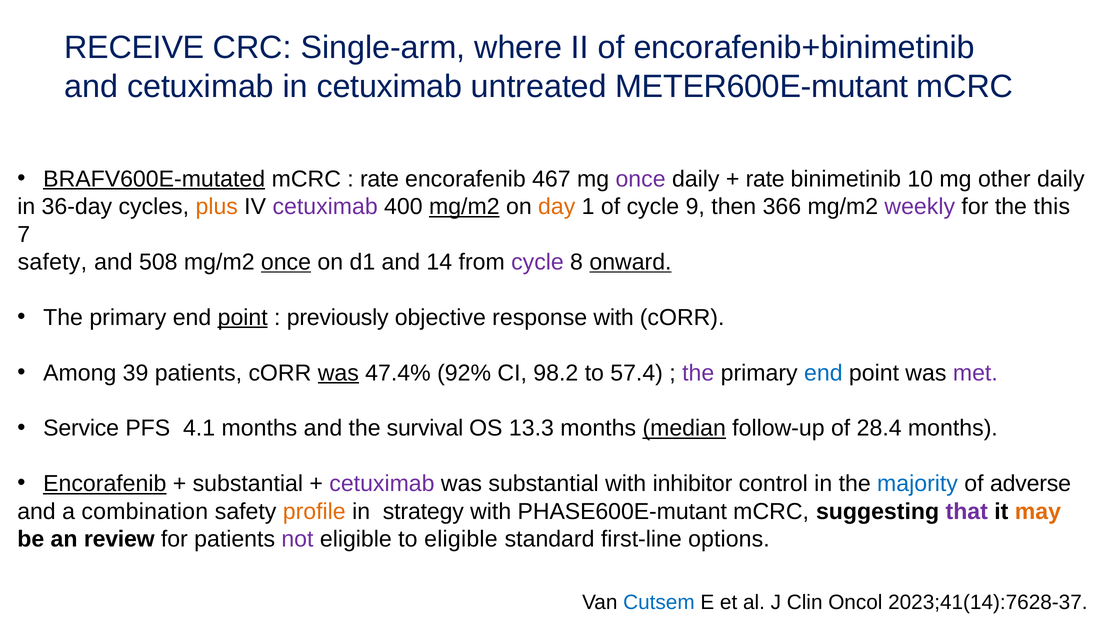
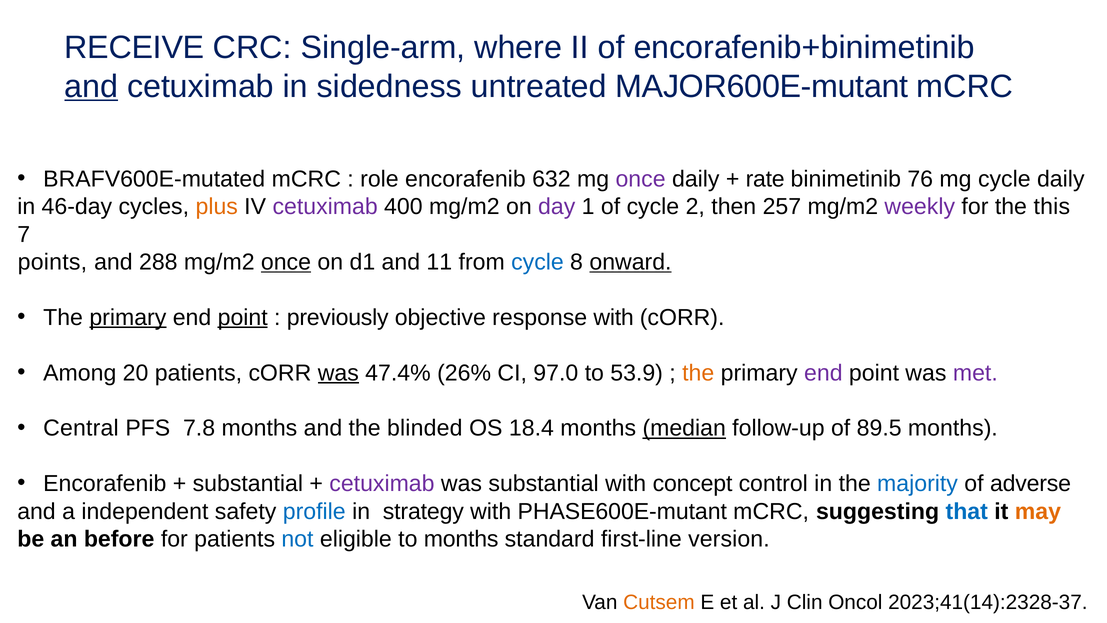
and at (91, 86) underline: none -> present
in cetuximab: cetuximab -> sidedness
METER600E-mutant: METER600E-mutant -> MAJOR600E-mutant
BRAFV600E-mutated underline: present -> none
rate at (380, 179): rate -> role
467: 467 -> 632
10: 10 -> 76
mg other: other -> cycle
36-day: 36-day -> 46-day
mg/m2 at (464, 207) underline: present -> none
day colour: orange -> purple
9: 9 -> 2
366: 366 -> 257
safety at (52, 262): safety -> points
508: 508 -> 288
14: 14 -> 11
cycle at (537, 262) colour: purple -> blue
primary at (128, 317) underline: none -> present
39: 39 -> 20
92%: 92% -> 26%
98.2: 98.2 -> 97.0
57.4: 57.4 -> 53.9
the at (698, 373) colour: purple -> orange
end at (823, 373) colour: blue -> purple
Service: Service -> Central
4.1: 4.1 -> 7.8
survival: survival -> blinded
13.3: 13.3 -> 18.4
28.4: 28.4 -> 89.5
Encorafenib at (105, 483) underline: present -> none
inhibitor: inhibitor -> concept
combination: combination -> independent
profile colour: orange -> blue
that colour: purple -> blue
review: review -> before
not colour: purple -> blue
to eligible: eligible -> months
options: options -> version
Cutsem colour: blue -> orange
2023;41(14):7628-37: 2023;41(14):7628-37 -> 2023;41(14):2328-37
